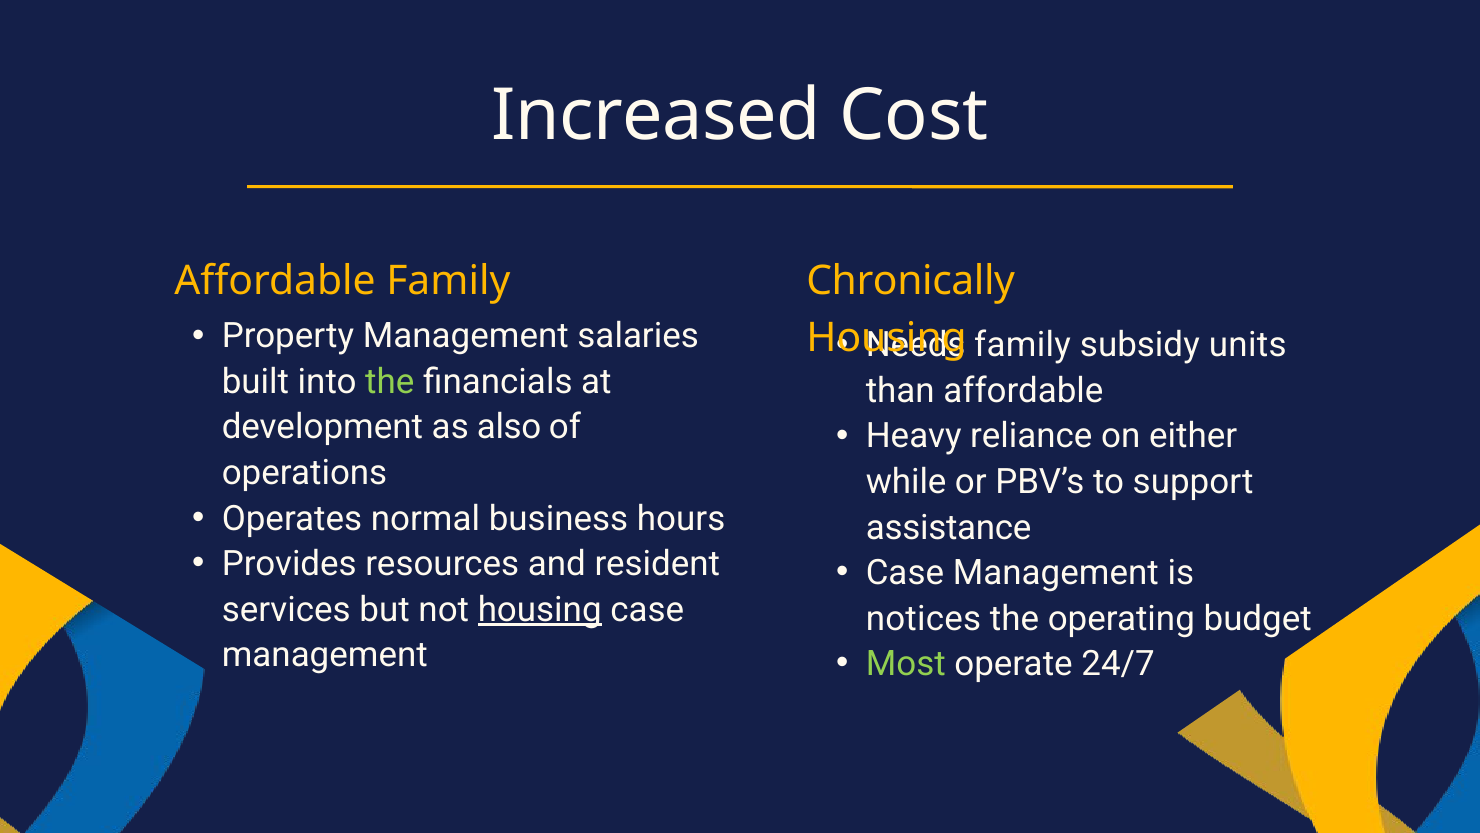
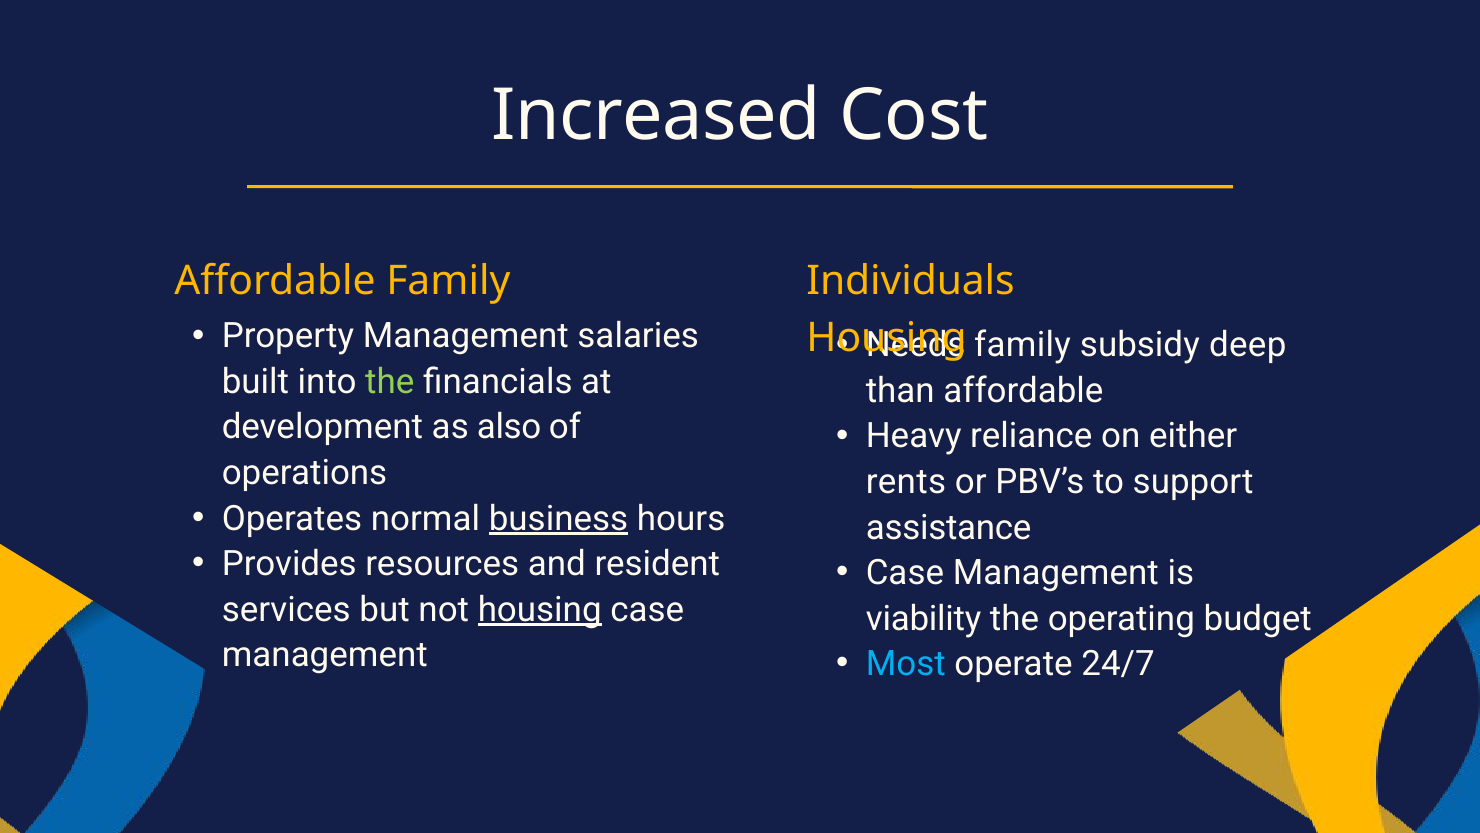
Chronically: Chronically -> Individuals
units: units -> deep
while: while -> rents
business underline: none -> present
notices: notices -> viability
Most colour: light green -> light blue
